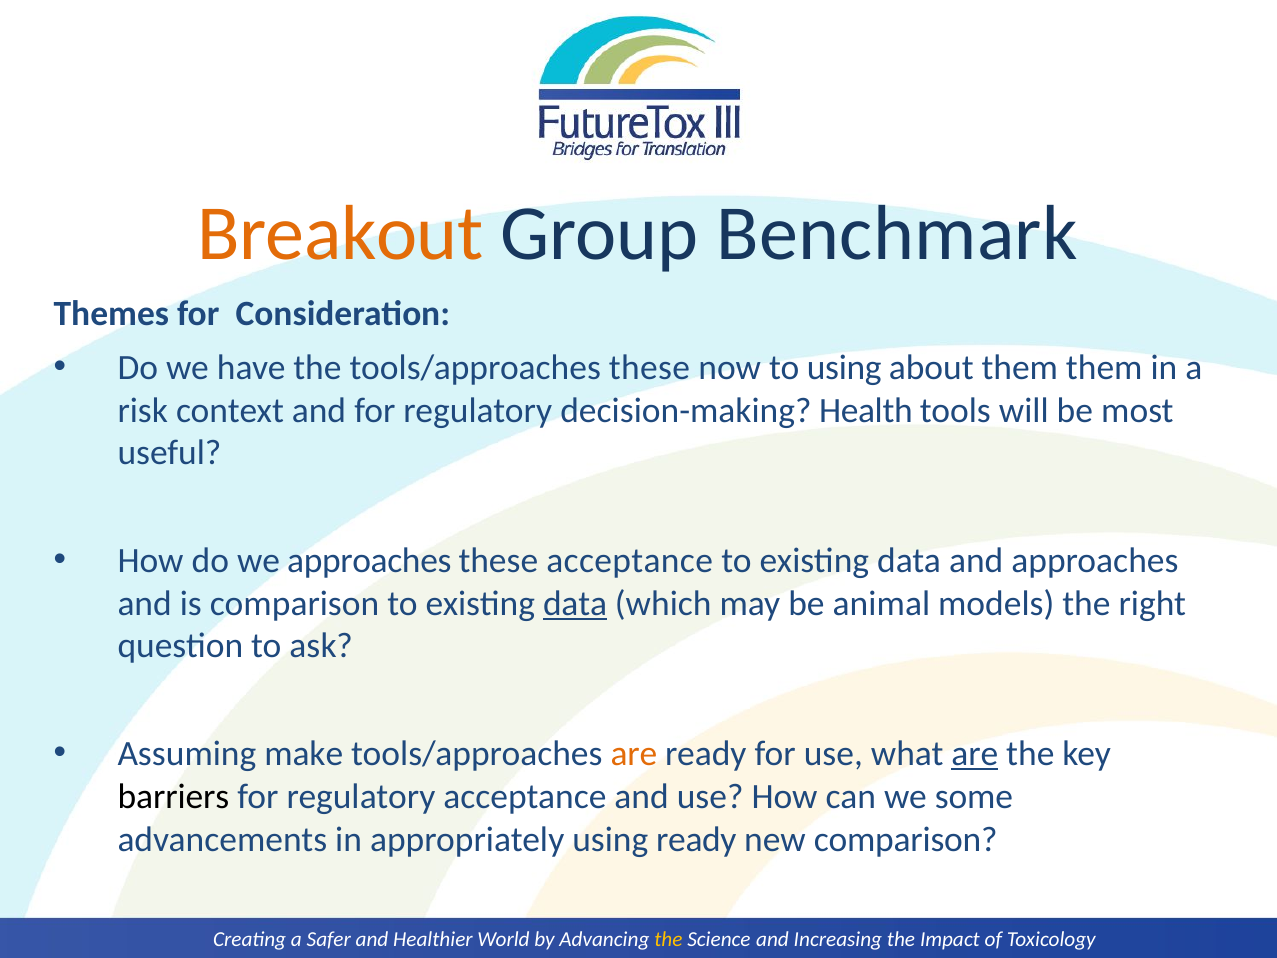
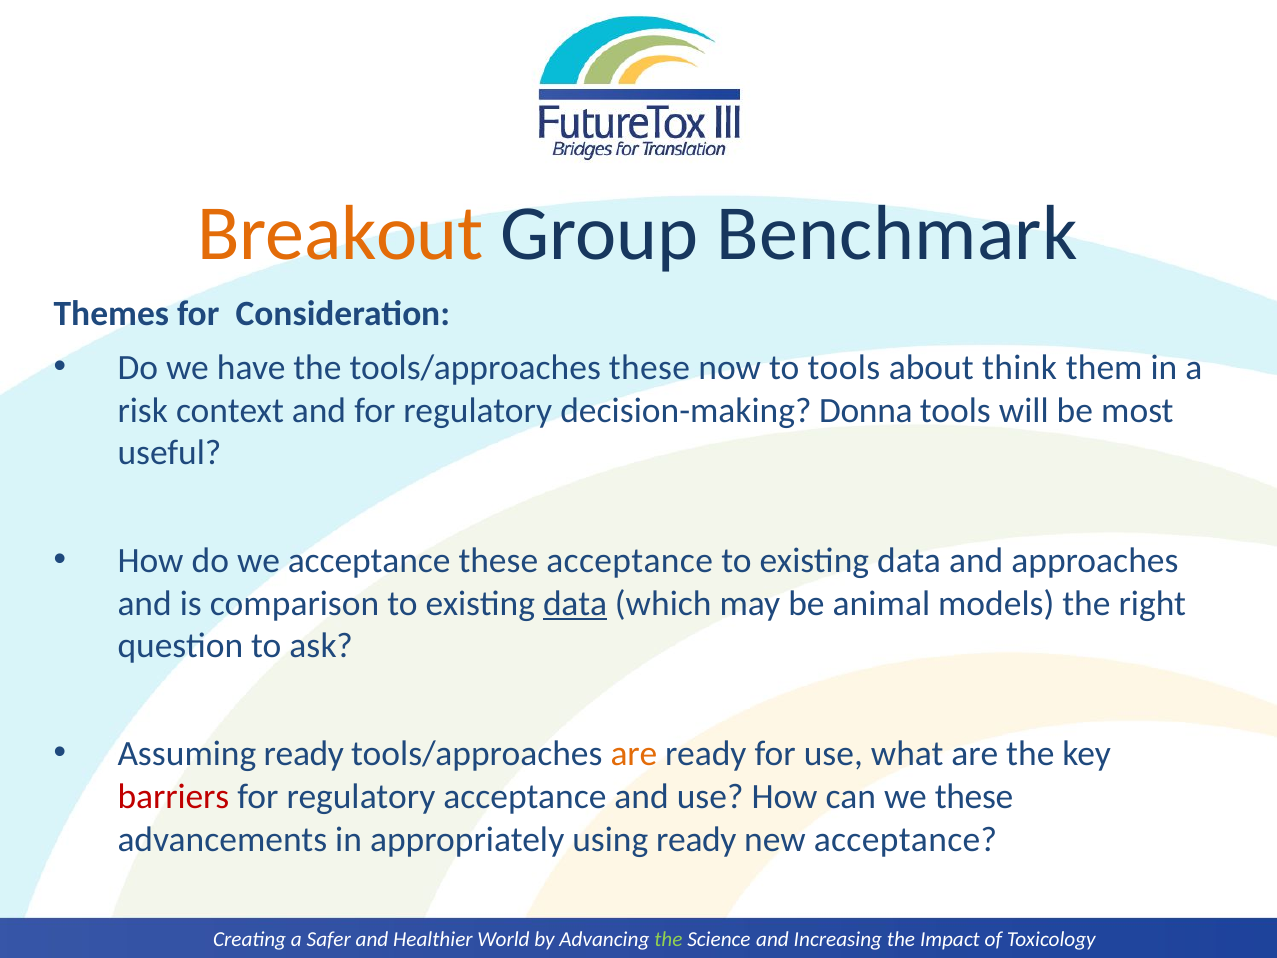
to using: using -> tools
about them: them -> think
Health: Health -> Donna
we approaches: approaches -> acceptance
Assuming make: make -> ready
are at (975, 754) underline: present -> none
barriers colour: black -> red
we some: some -> these
new comparison: comparison -> acceptance
the at (668, 940) colour: yellow -> light green
